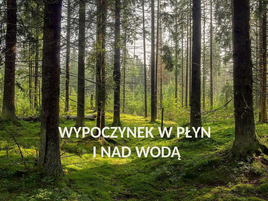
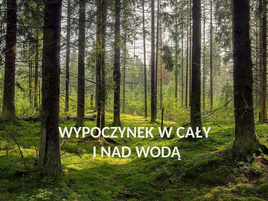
PŁYN: PŁYN -> CAŁY
